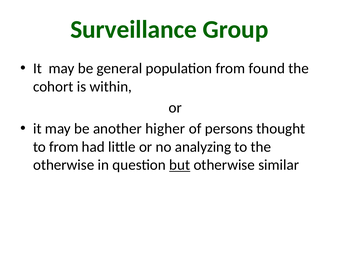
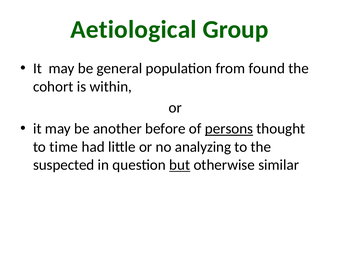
Surveillance: Surveillance -> Aetiological
higher: higher -> before
persons underline: none -> present
to from: from -> time
otherwise at (64, 165): otherwise -> suspected
